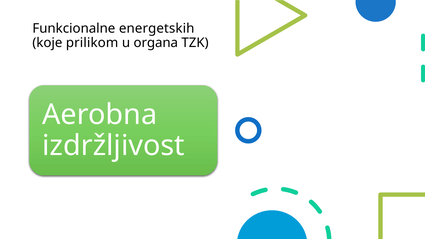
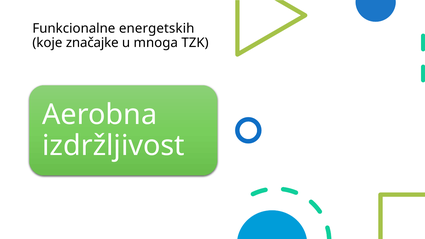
prilikom: prilikom -> značajke
organa: organa -> mnoga
